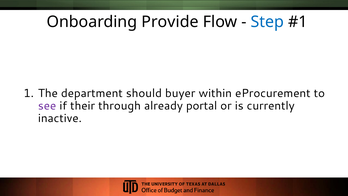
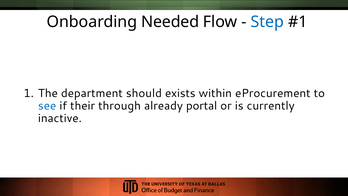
Provide: Provide -> Needed
buyer: buyer -> exists
see colour: purple -> blue
